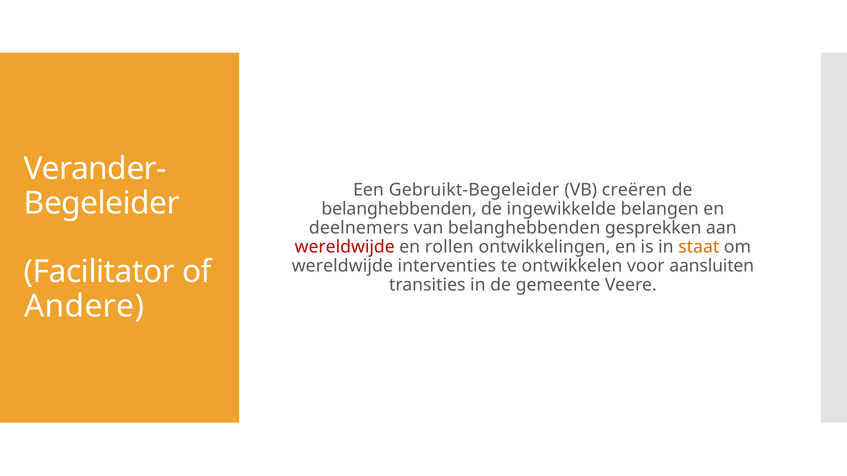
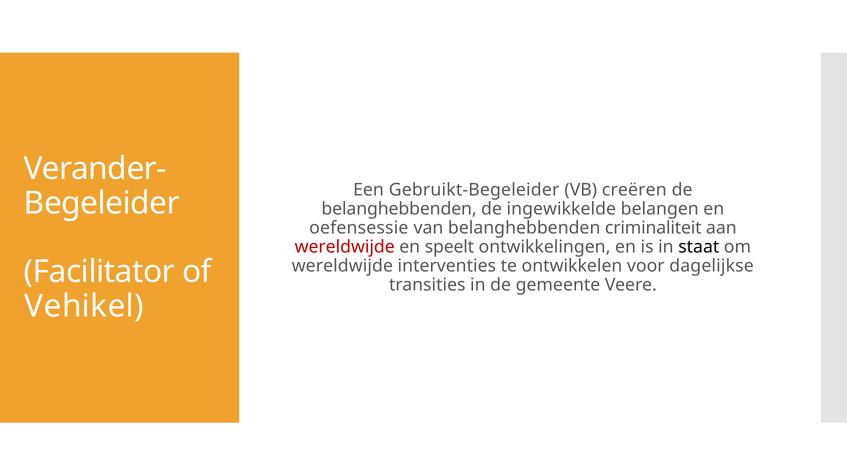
deelnemers: deelnemers -> oefensessie
gesprekken: gesprekken -> criminaliteit
rollen: rollen -> speelt
staat colour: orange -> black
aansluiten: aansluiten -> dagelijkse
Andere: Andere -> Vehikel
